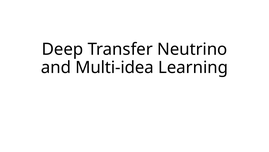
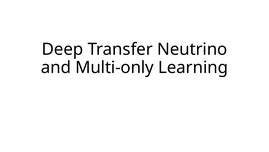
Multi-idea: Multi-idea -> Multi-only
